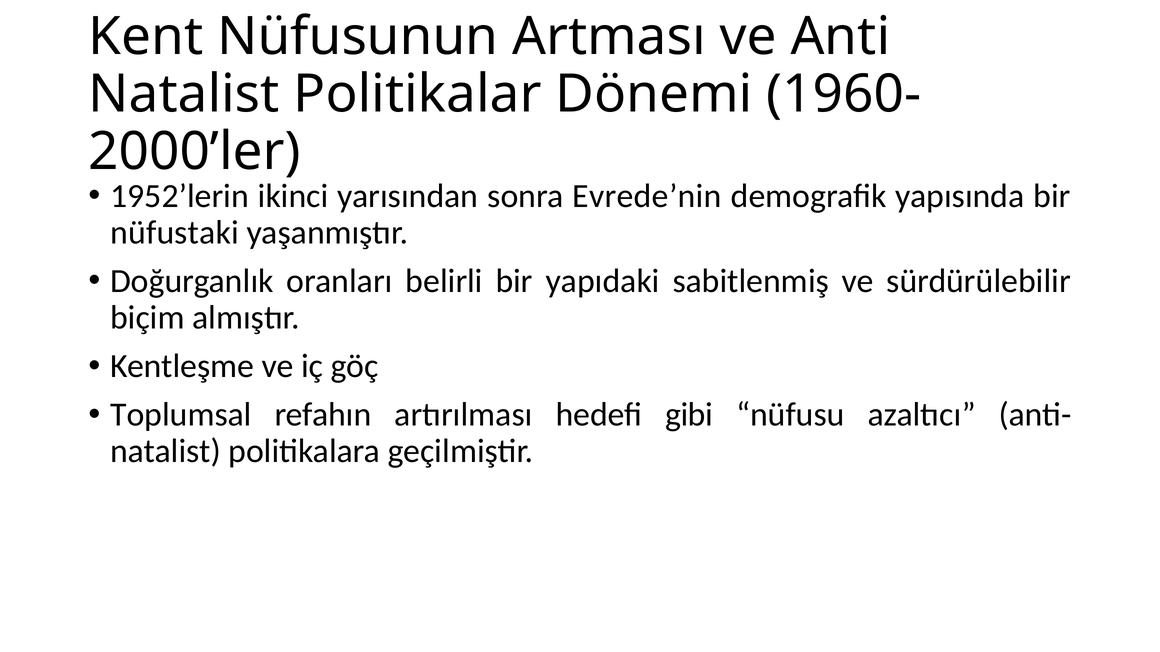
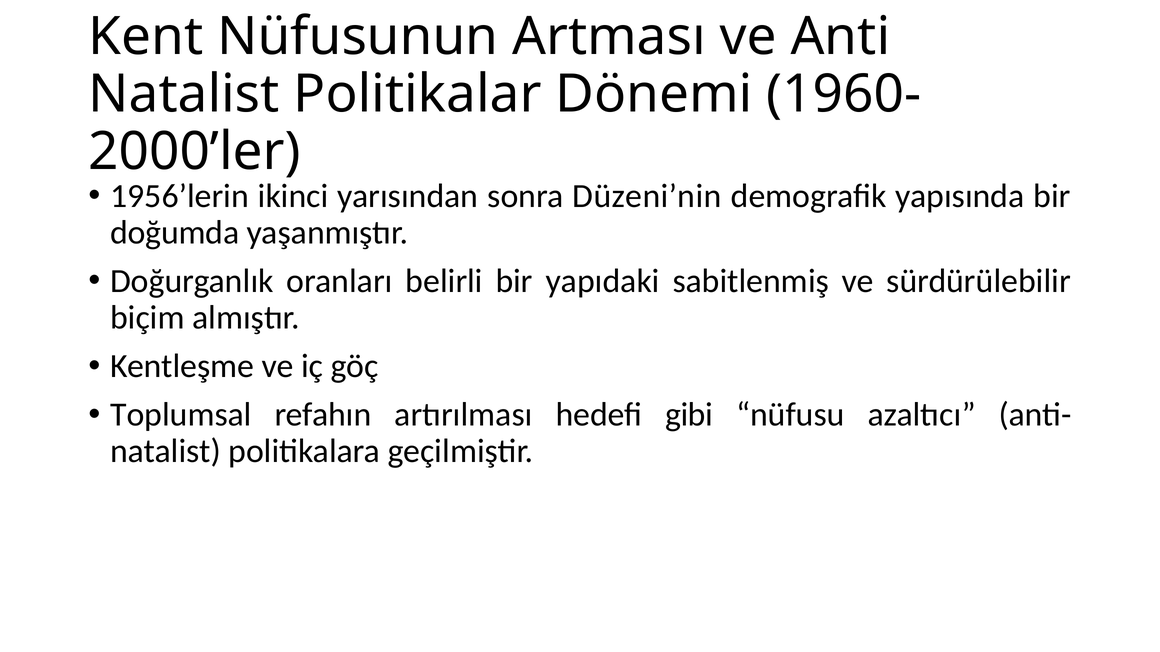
1952’lerin: 1952’lerin -> 1956’lerin
Evrede’nin: Evrede’nin -> Düzeni’nin
nüfustaki: nüfustaki -> doğumda
